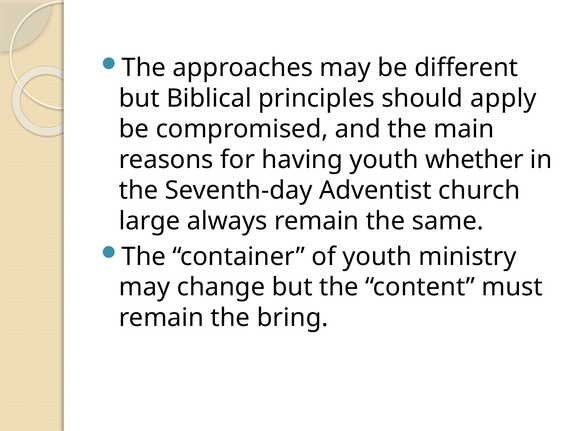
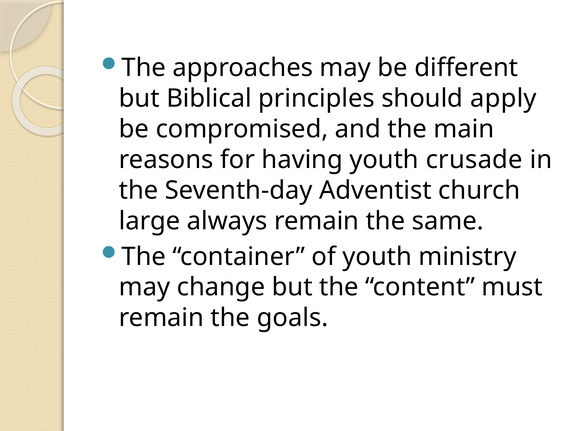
whether: whether -> crusade
bring: bring -> goals
